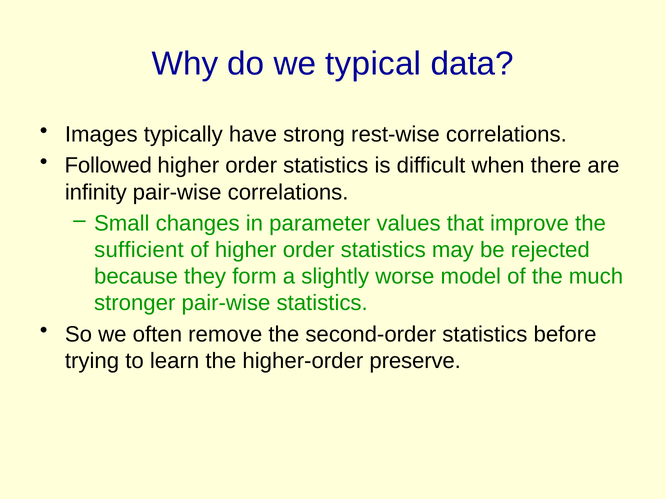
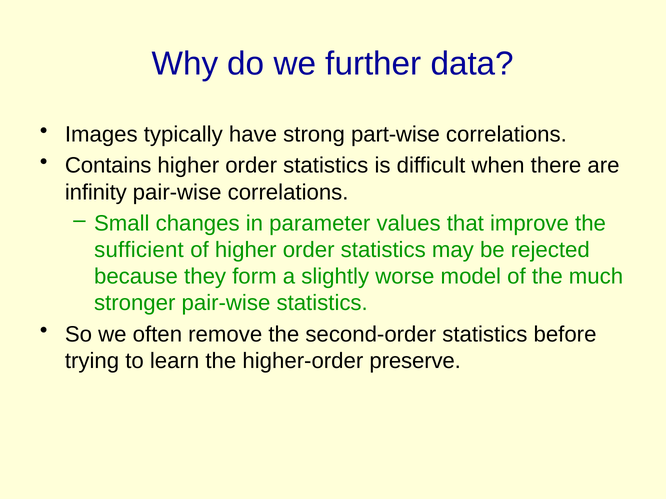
typical: typical -> further
rest-wise: rest-wise -> part-wise
Followed: Followed -> Contains
